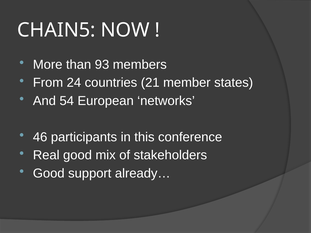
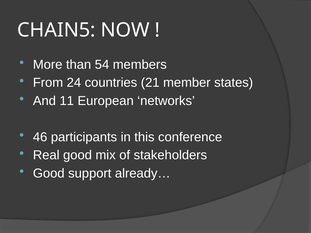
93: 93 -> 54
54: 54 -> 11
